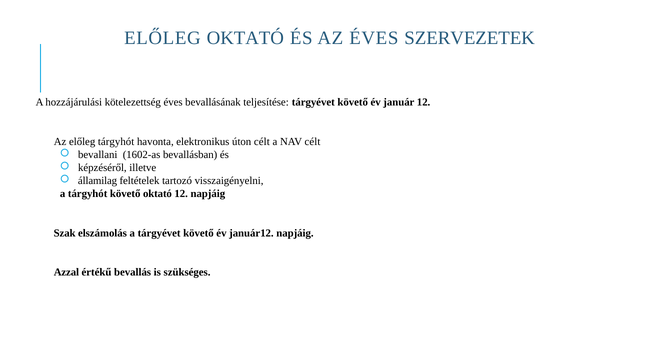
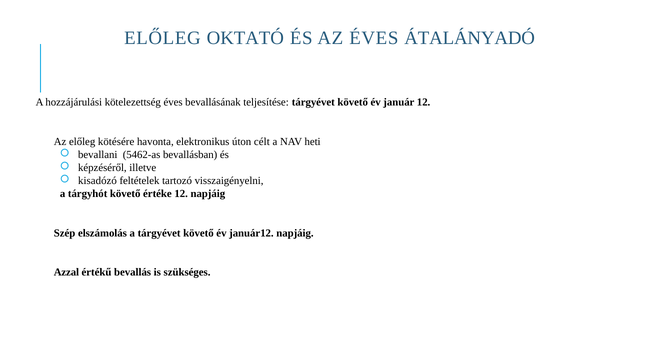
SZERVEZETEK: SZERVEZETEK -> ÁTALÁNYADÓ
előleg tárgyhót: tárgyhót -> kötésére
NAV célt: célt -> heti
1602-as: 1602-as -> 5462-as
államilag: államilag -> kisadózó
követő oktató: oktató -> értéke
Szak: Szak -> Szép
